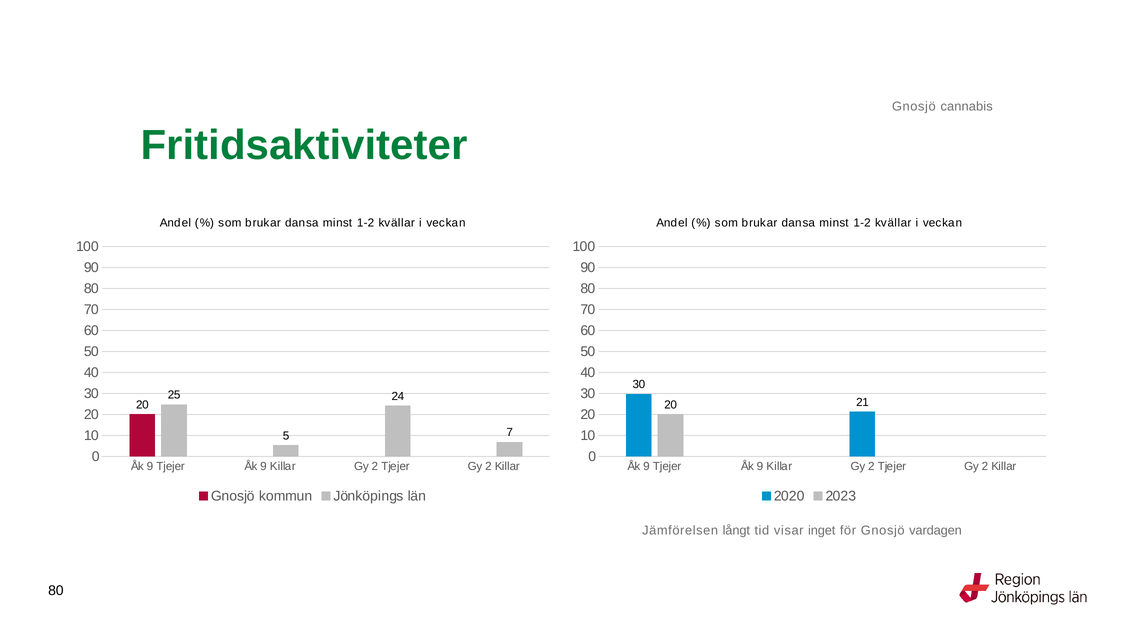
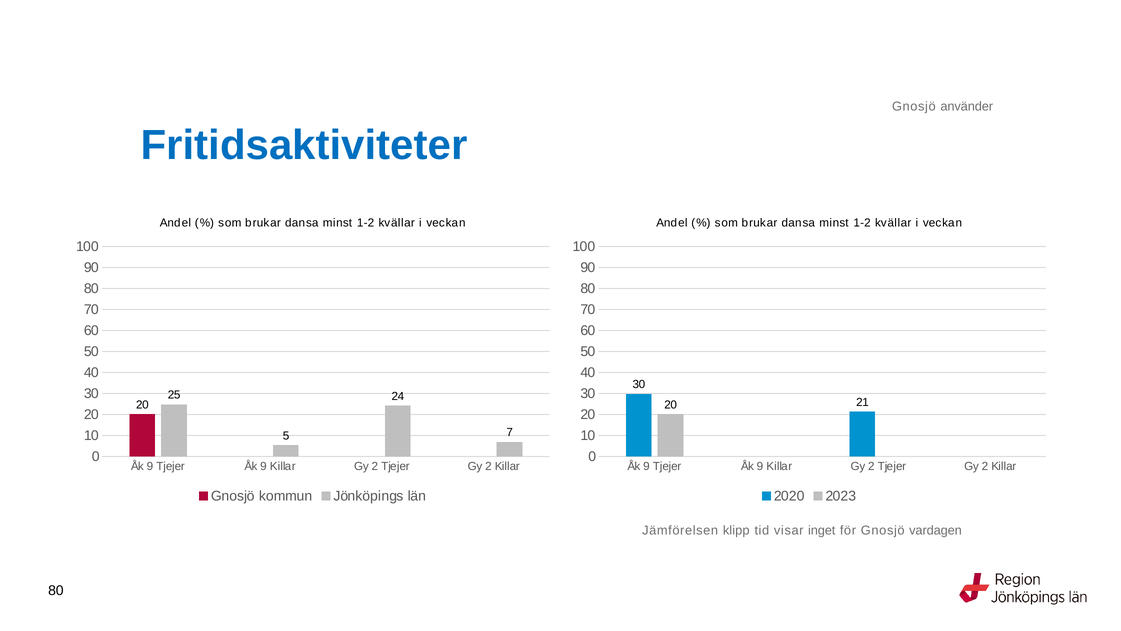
cannabis: cannabis -> använder
Fritidsaktiviteter colour: green -> blue
långt: långt -> klipp
